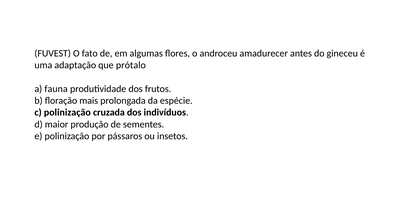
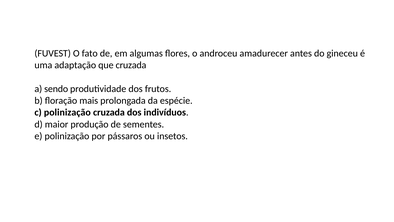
que prótalo: prótalo -> cruzada
fauna: fauna -> sendo
